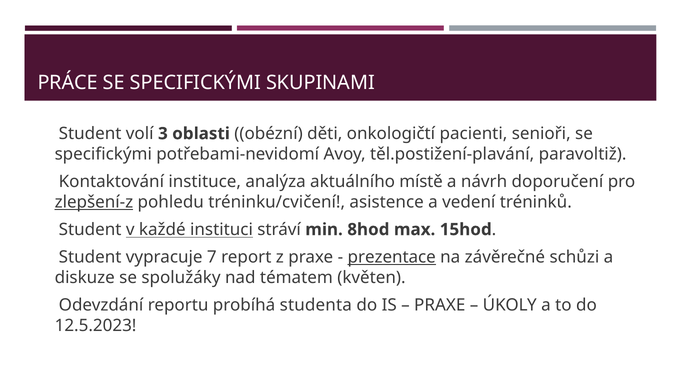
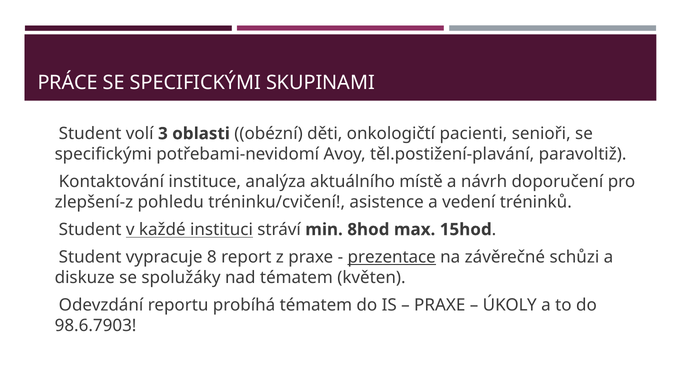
zlepšení-z underline: present -> none
7: 7 -> 8
probíhá studenta: studenta -> tématem
12.5.2023: 12.5.2023 -> 98.6.7903
